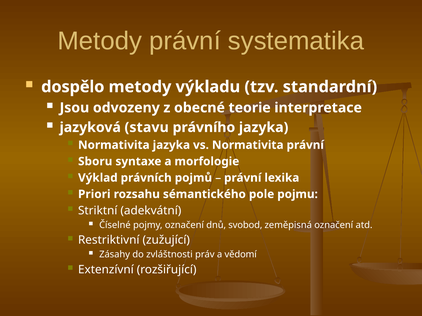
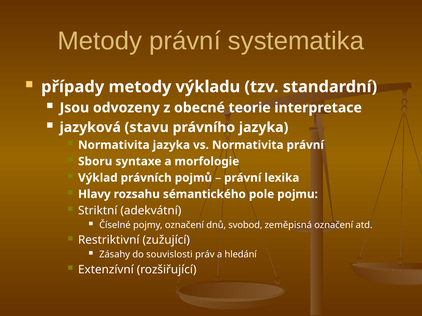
dospělo: dospělo -> případy
Priori: Priori -> Hlavy
zvláštnosti: zvláštnosti -> souvislosti
vědomí: vědomí -> hledání
